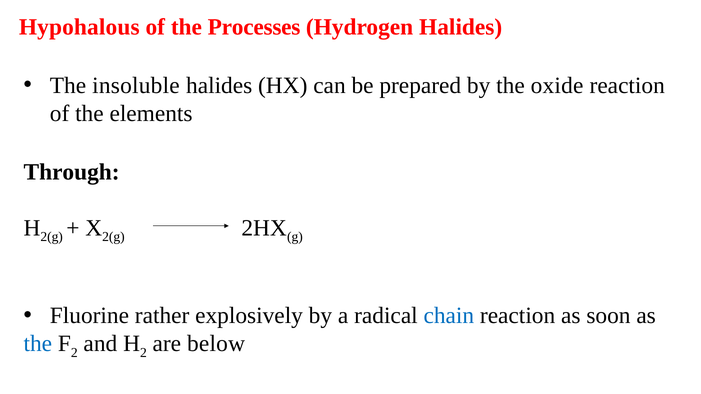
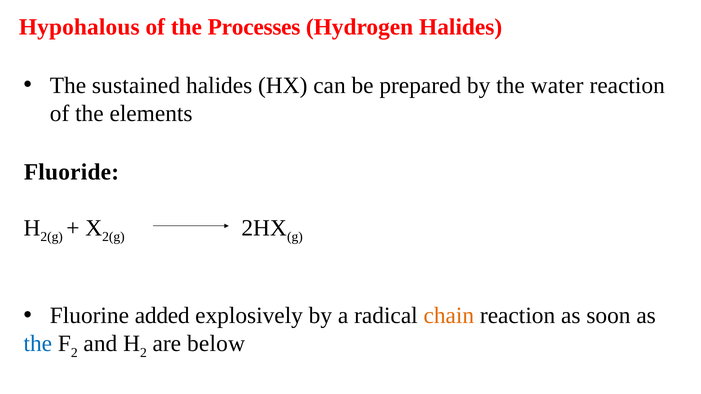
insoluble: insoluble -> sustained
oxide: oxide -> water
Through: Through -> Fluoride
rather: rather -> added
chain colour: blue -> orange
